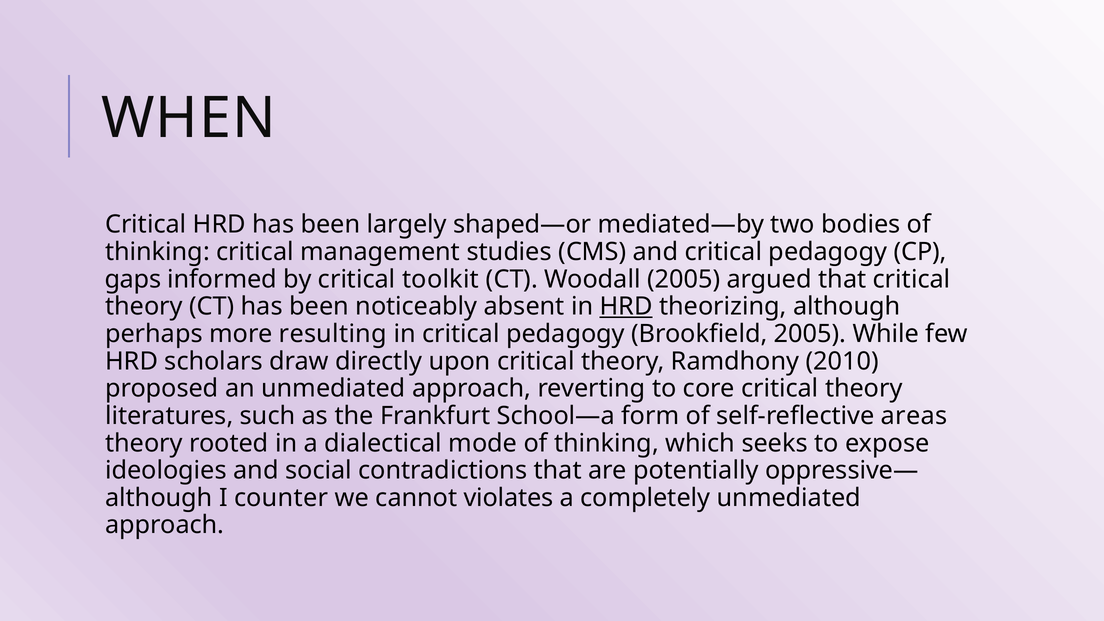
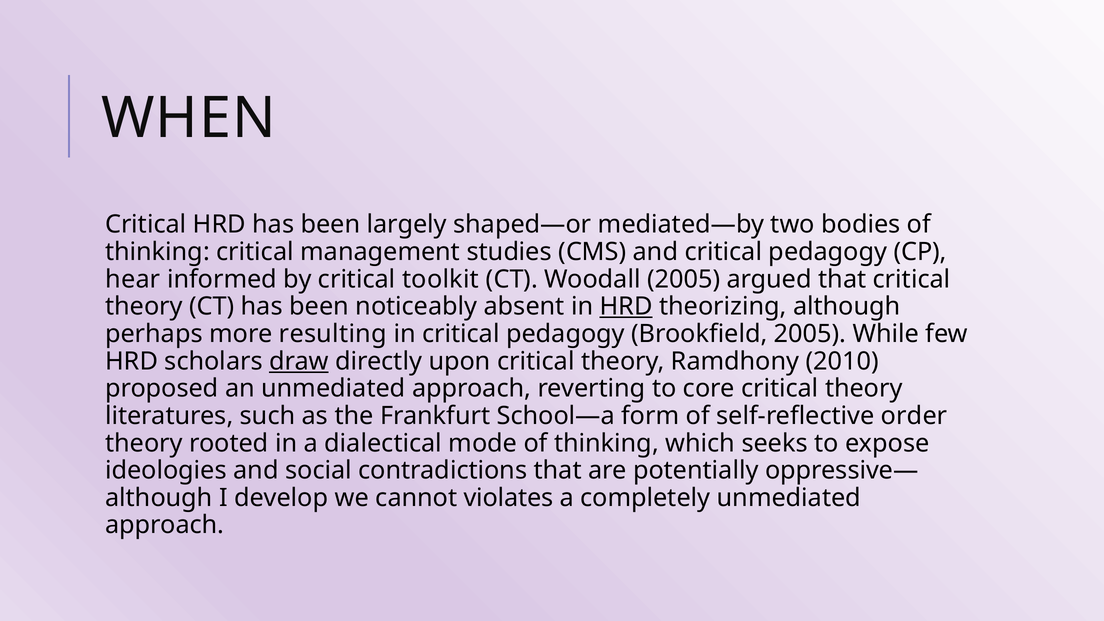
gaps: gaps -> hear
draw underline: none -> present
areas: areas -> order
counter: counter -> develop
